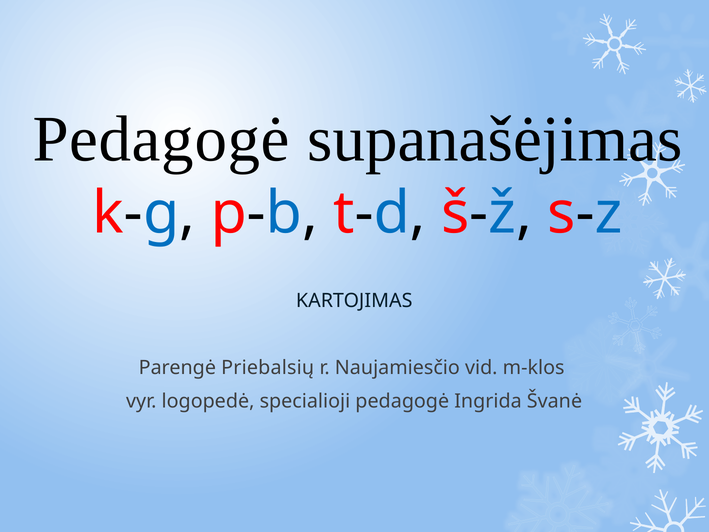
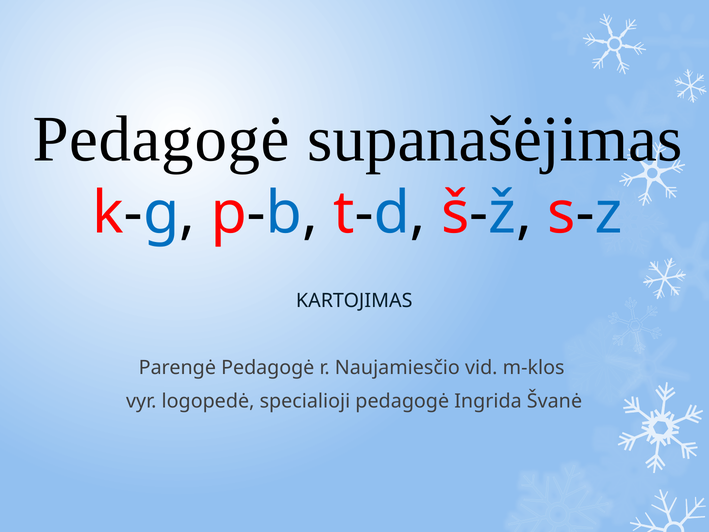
Parengė Priebalsių: Priebalsių -> Pedagogė
